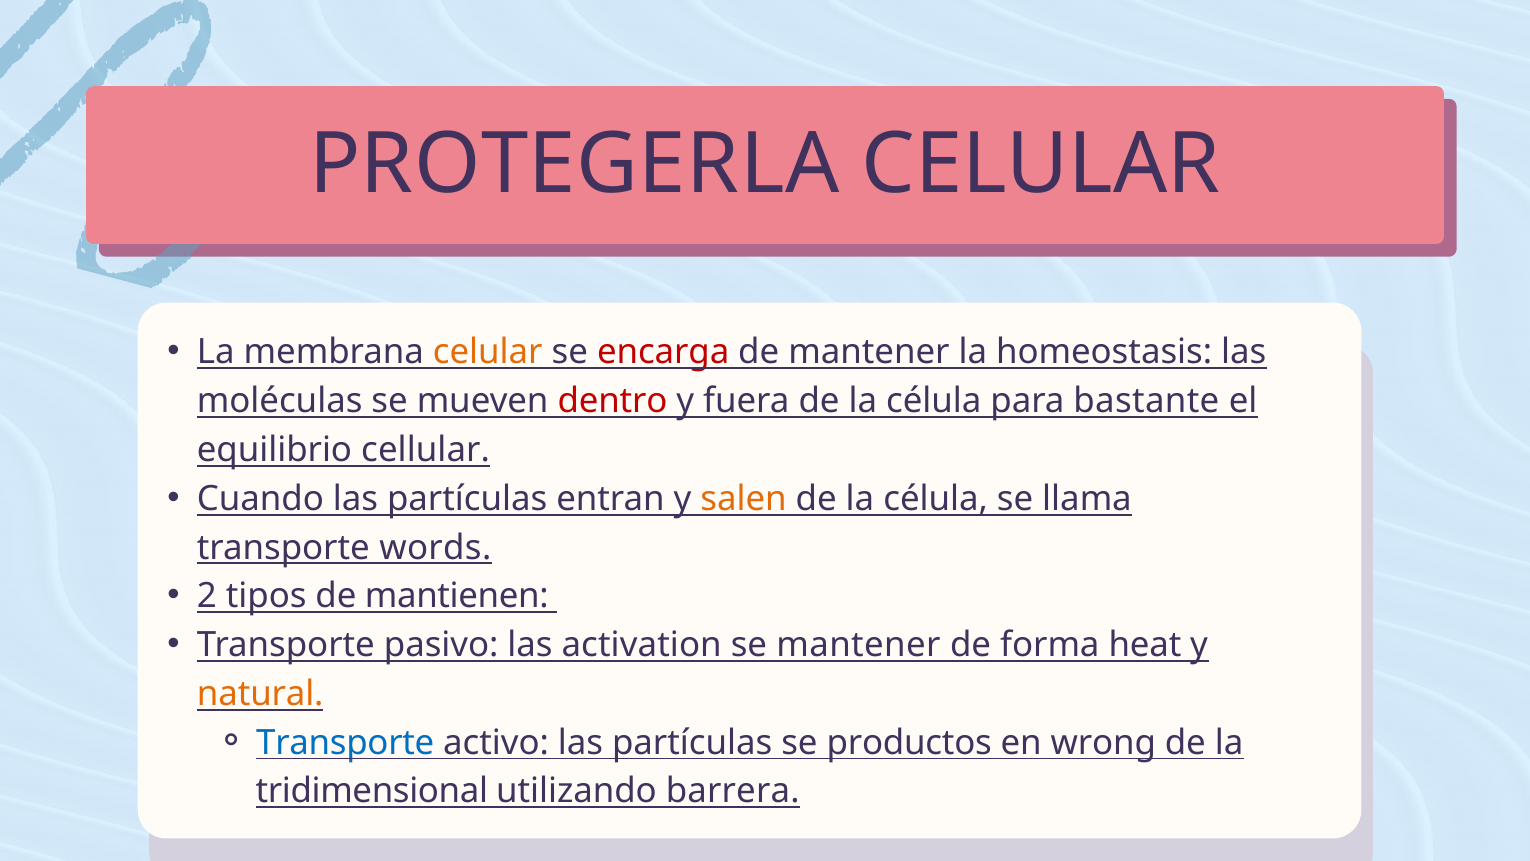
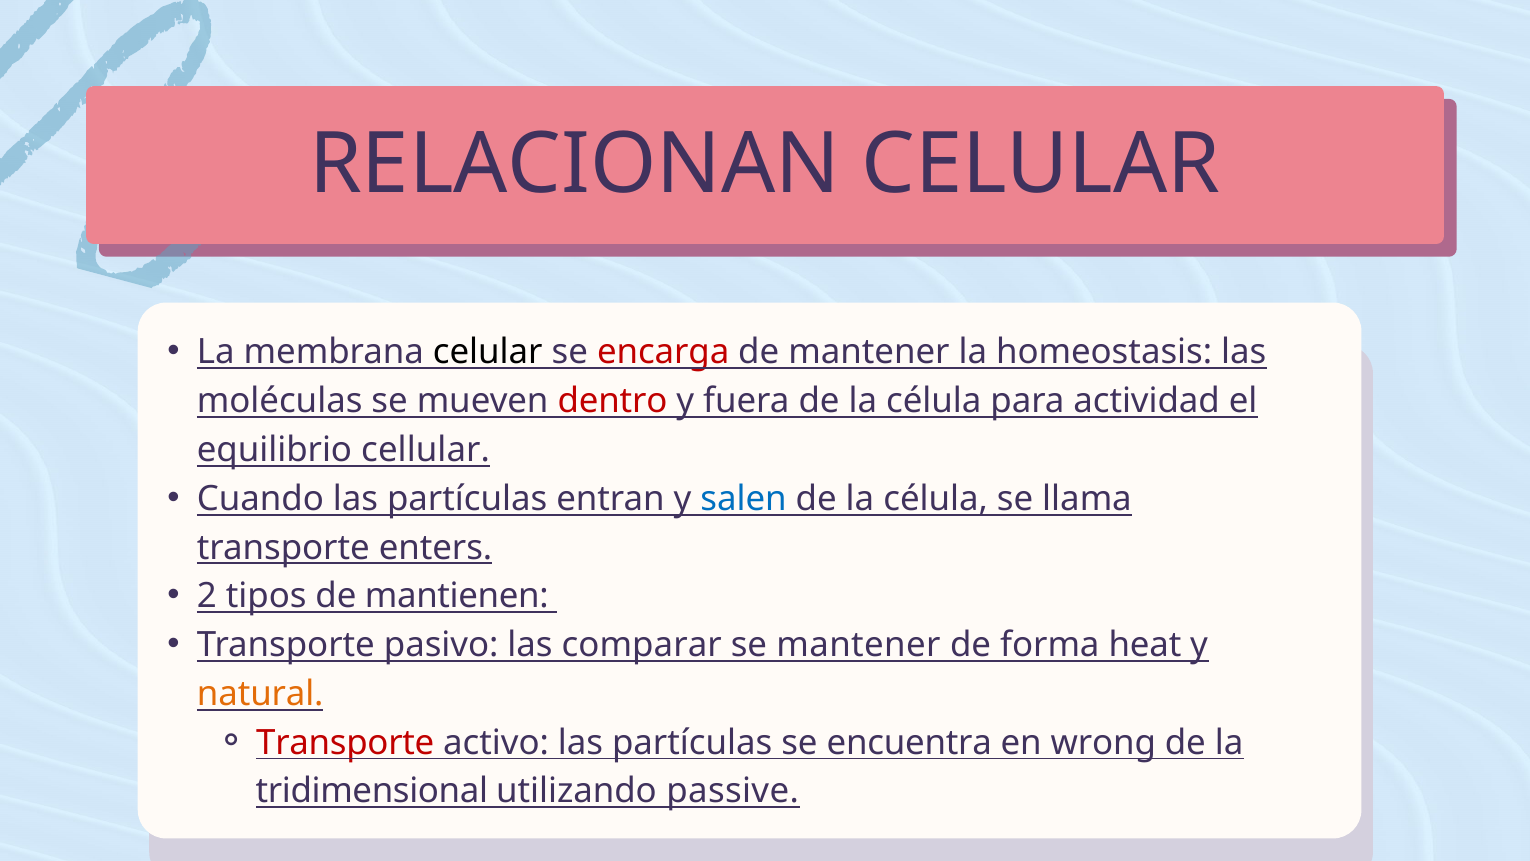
PROTEGERLA: PROTEGERLA -> RELACIONAN
celular at (488, 352) colour: orange -> black
bastante: bastante -> actividad
salen colour: orange -> blue
words: words -> enters
activation: activation -> comparar
Transporte at (345, 742) colour: blue -> red
productos: productos -> encuentra
barrera: barrera -> passive
